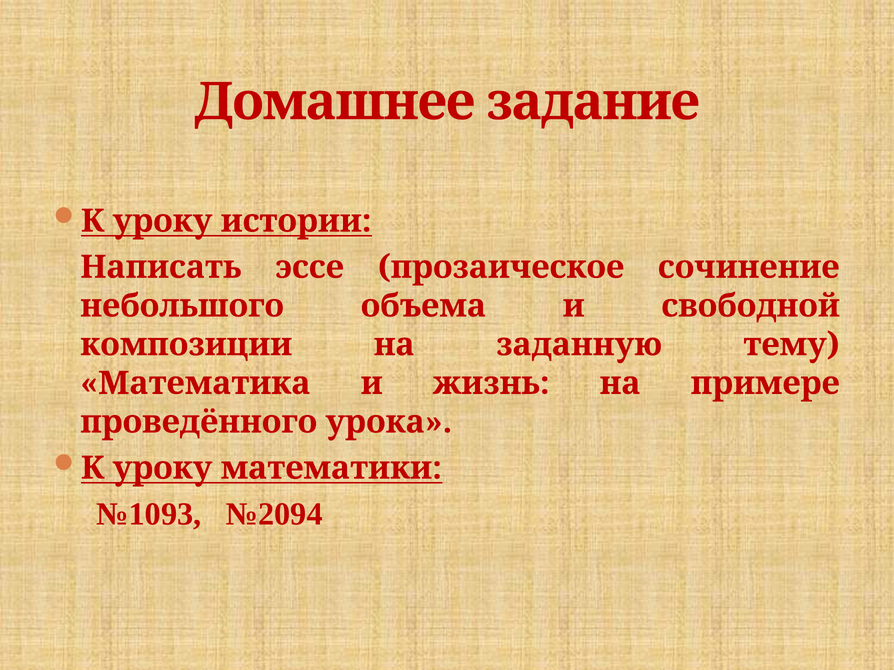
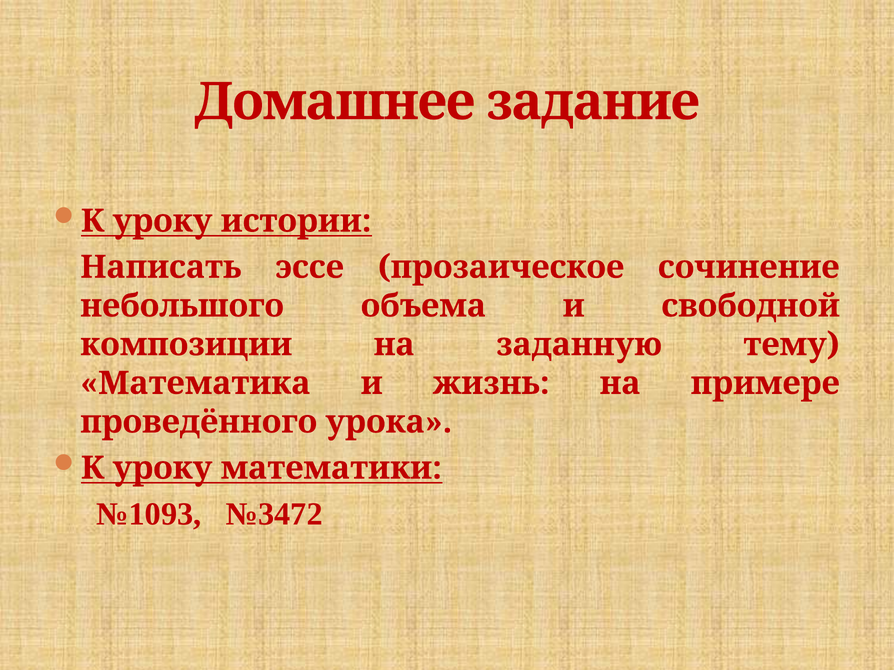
№2094: №2094 -> №3472
